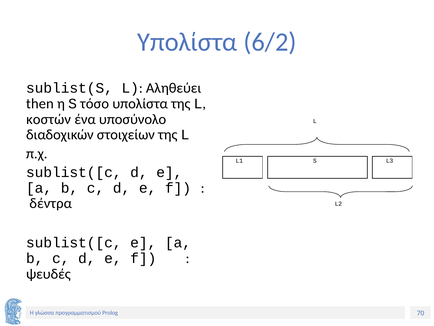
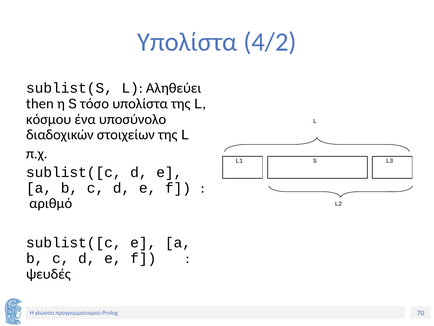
6/2: 6/2 -> 4/2
κοστών: κοστών -> κόσμου
δέντρα: δέντρα -> αριθμό
